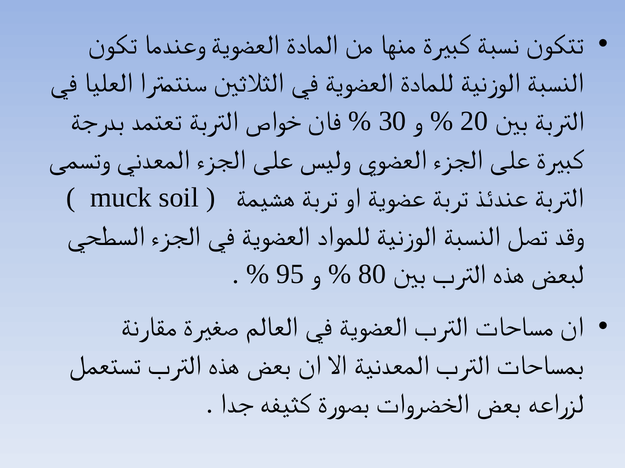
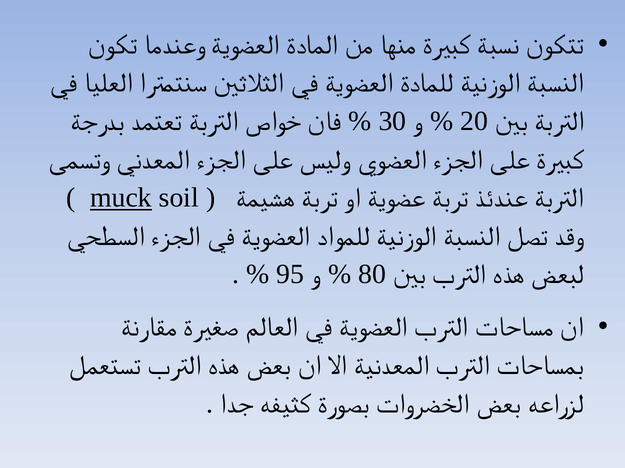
muck underline: none -> present
